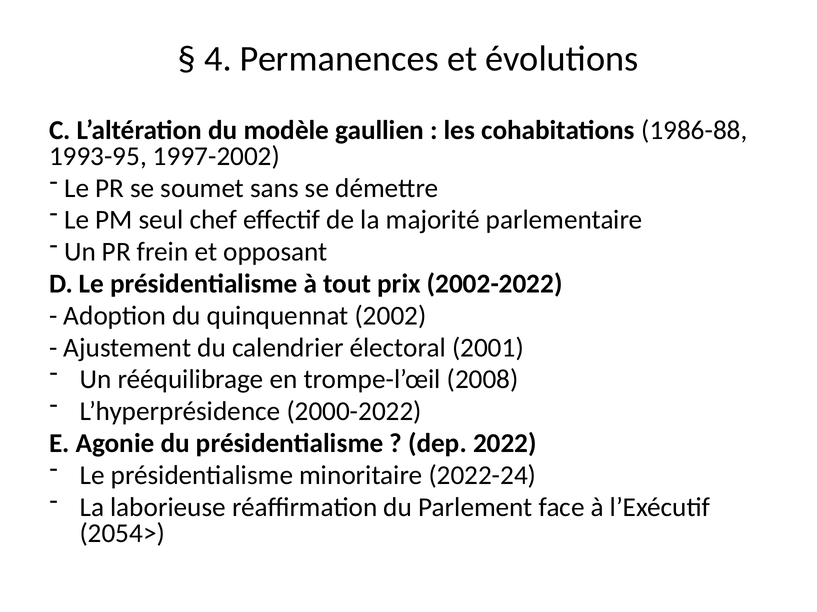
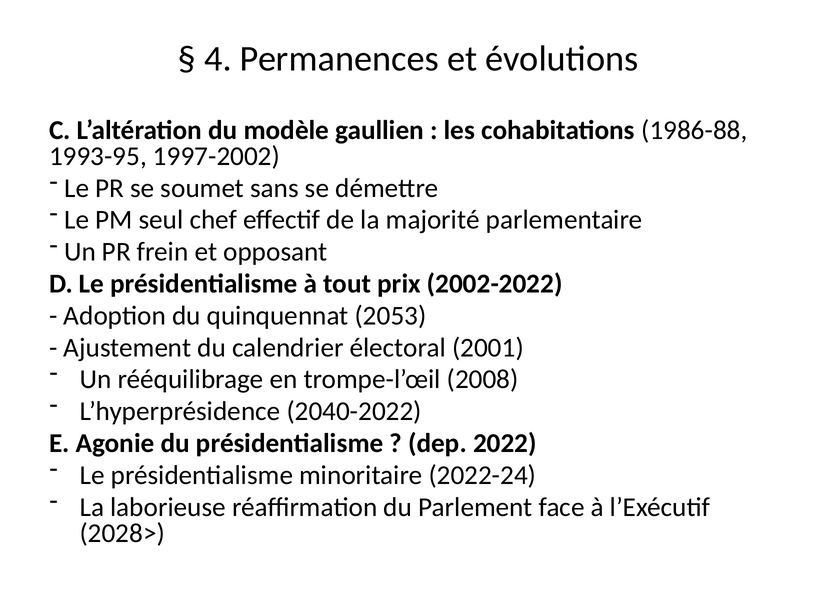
2002: 2002 -> 2053
2000-2022: 2000-2022 -> 2040-2022
2054>: 2054> -> 2028>
